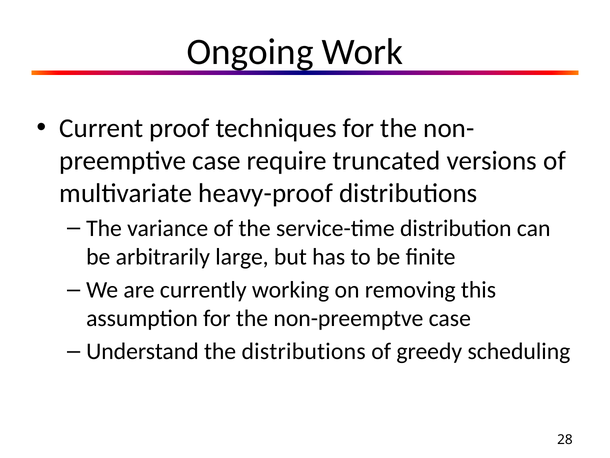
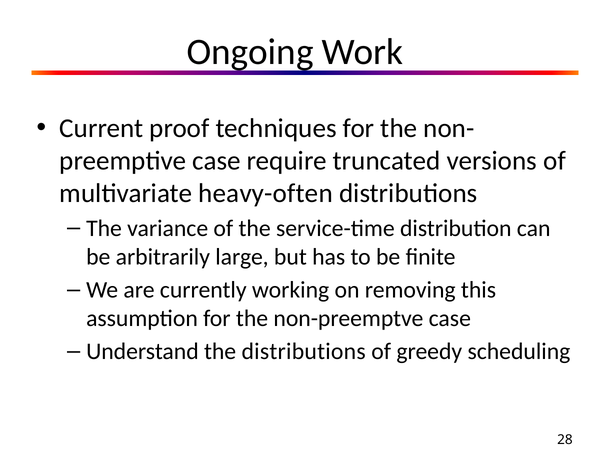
heavy-proof: heavy-proof -> heavy-often
